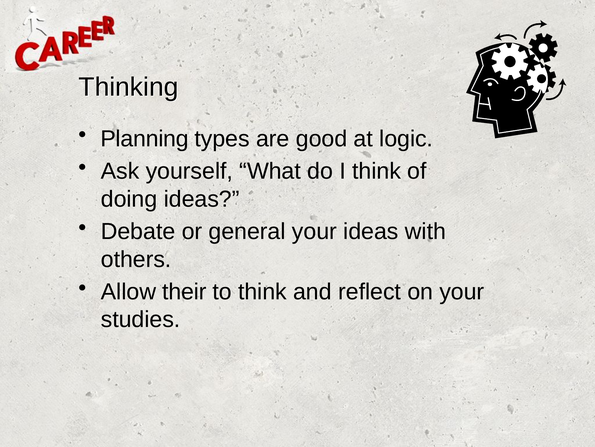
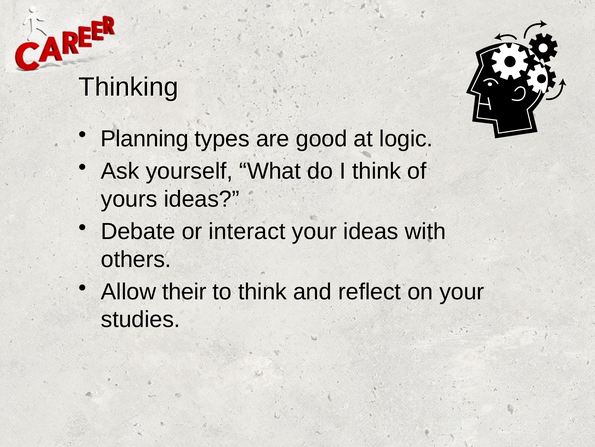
doing: doing -> yours
general: general -> interact
